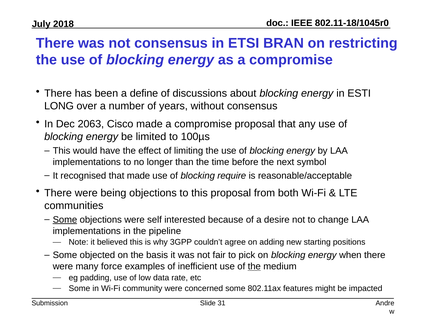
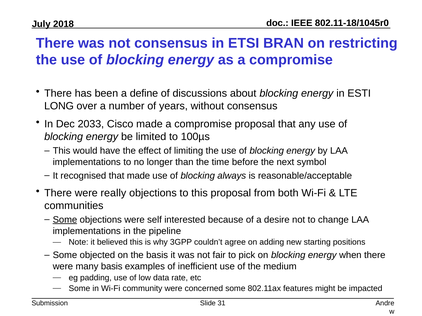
2063: 2063 -> 2033
require: require -> always
being: being -> really
many force: force -> basis
the at (254, 267) underline: present -> none
